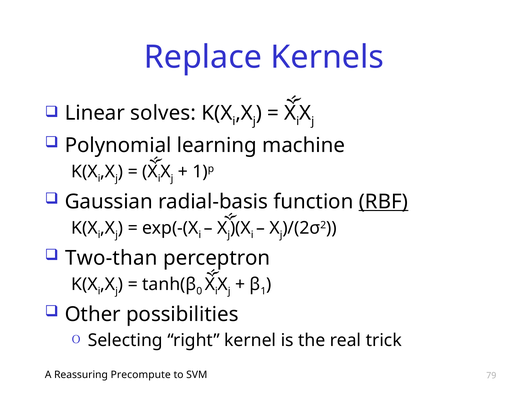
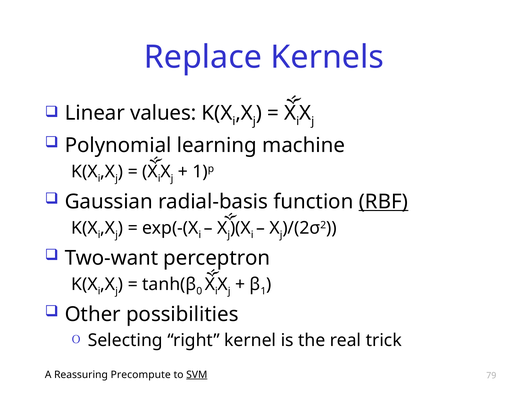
solves: solves -> values
Two-than: Two-than -> Two-want
SVM underline: none -> present
